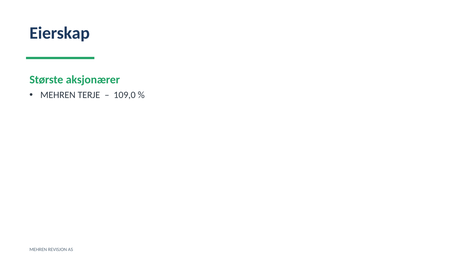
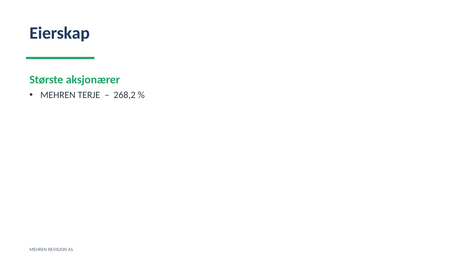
109,0: 109,0 -> 268,2
